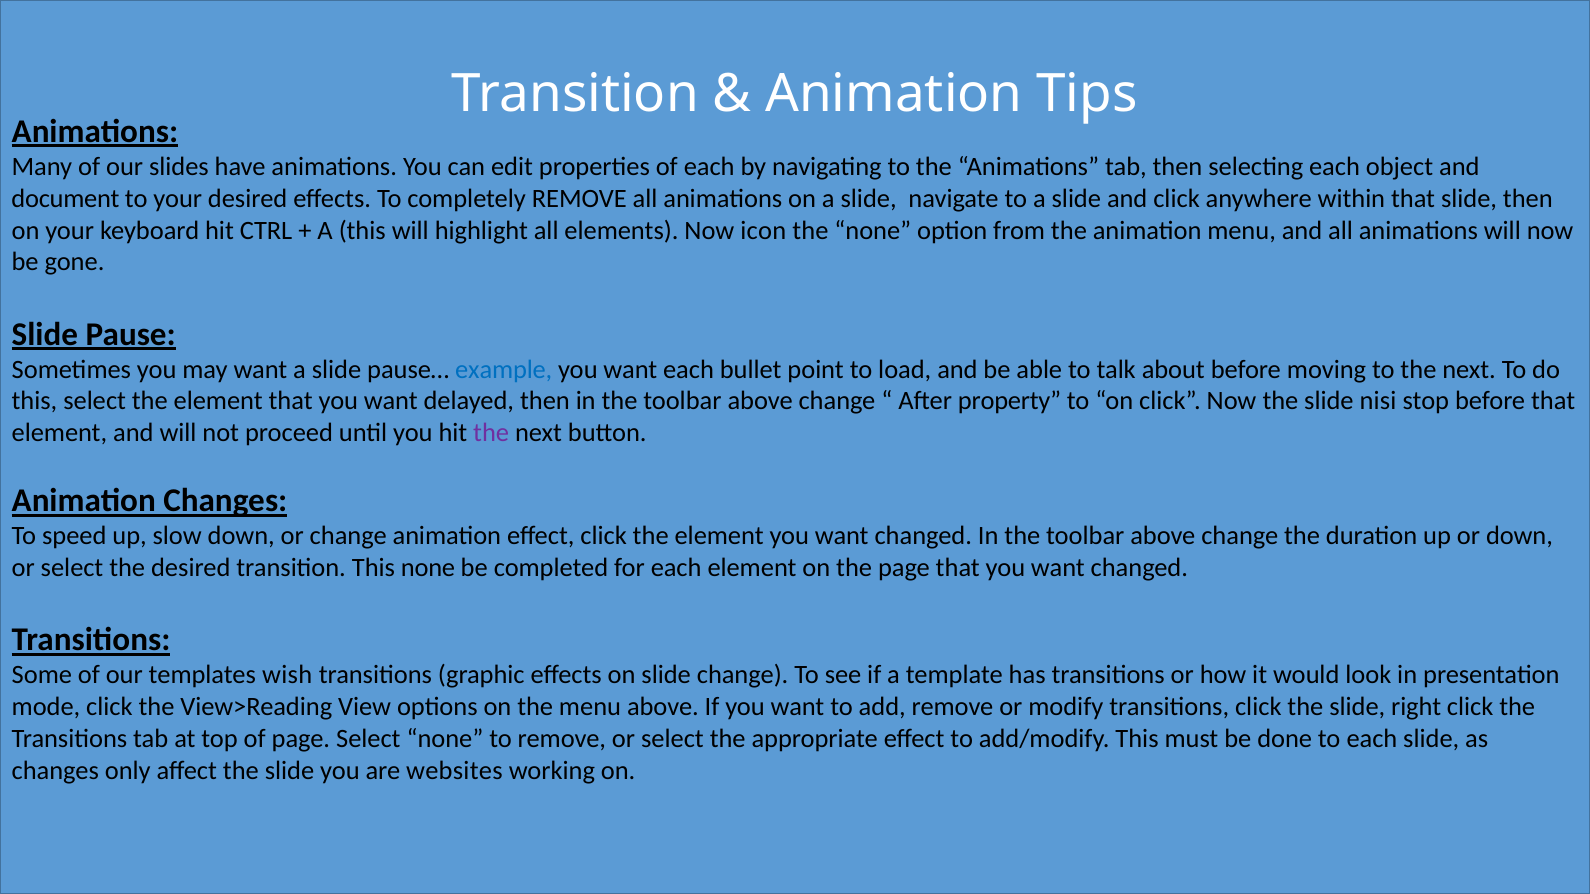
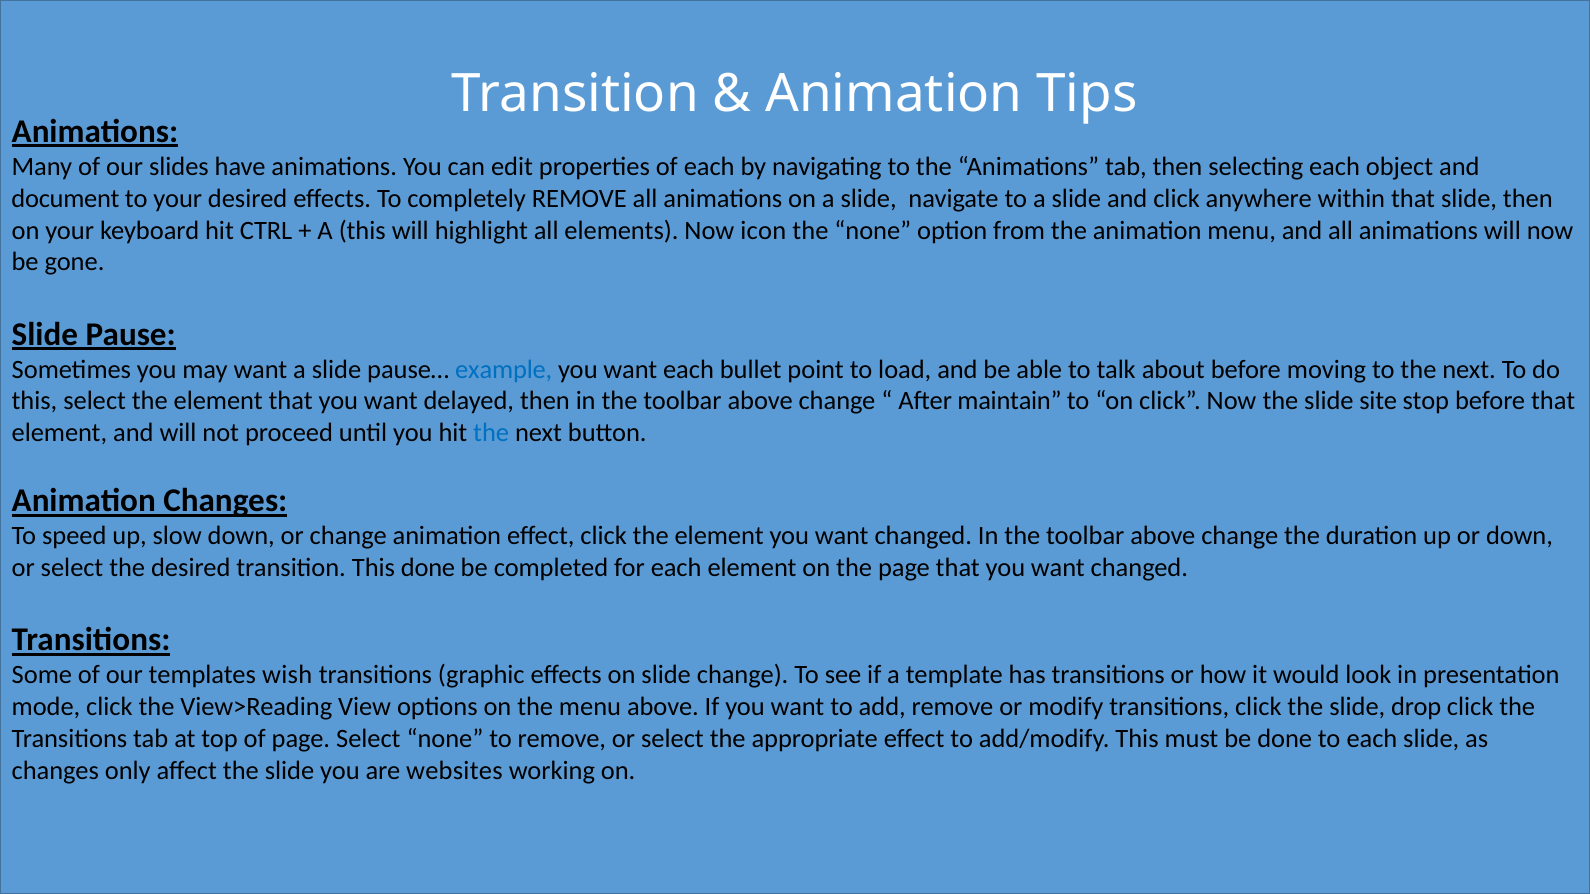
property: property -> maintain
nisi: nisi -> site
the at (491, 433) colour: purple -> blue
This none: none -> done
right: right -> drop
